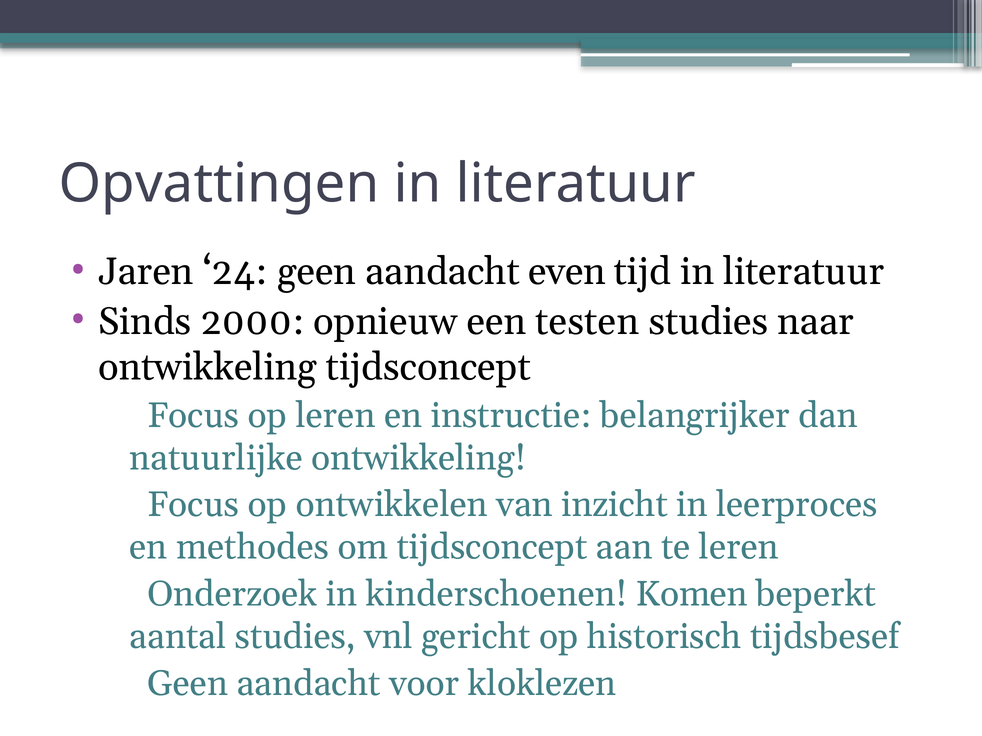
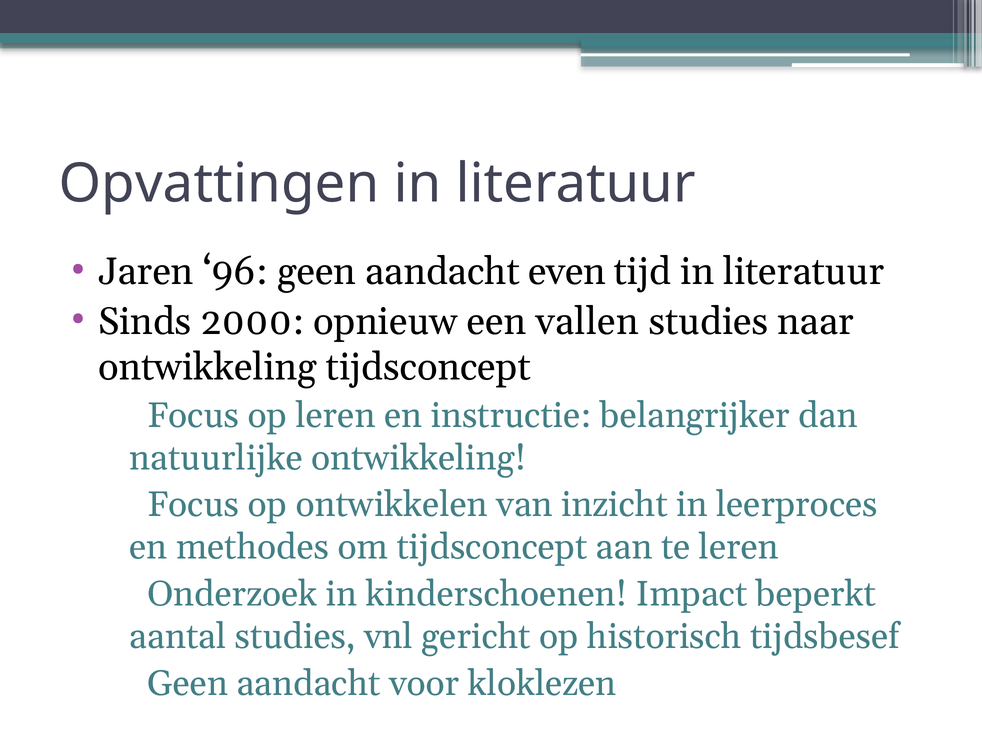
24: 24 -> 96
testen: testen -> vallen
Komen: Komen -> Impact
